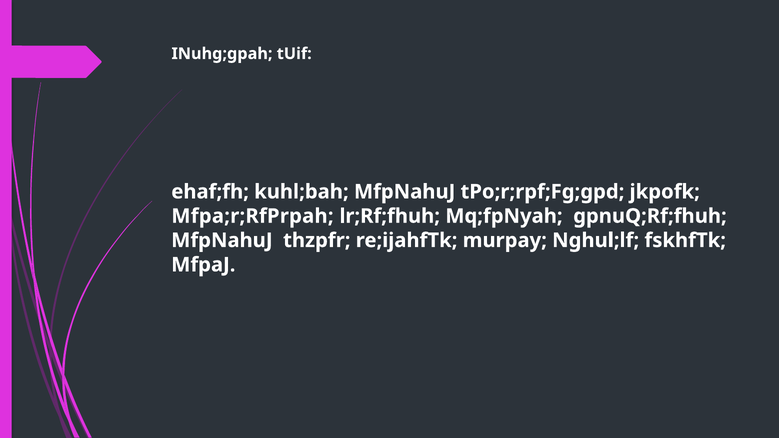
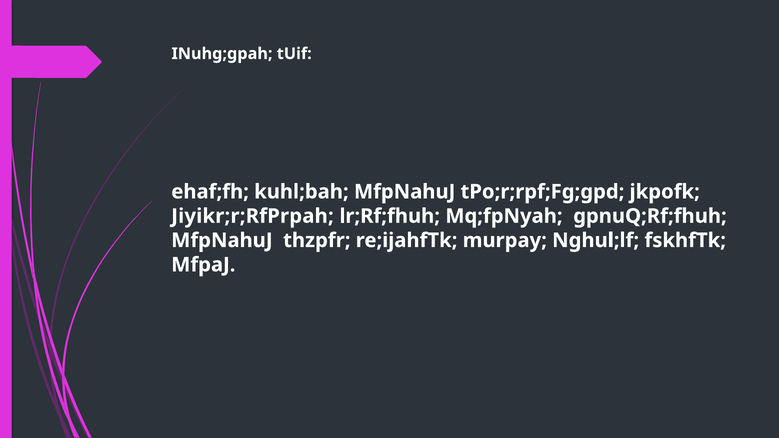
Mfpa;r;RfPrpah: Mfpa;r;RfPrpah -> Jiyikr;r;RfPrpah
